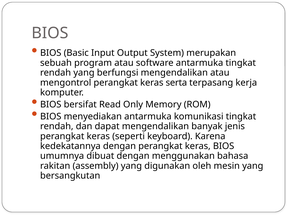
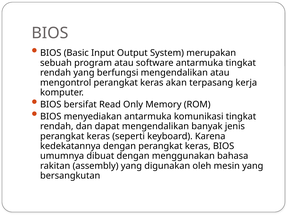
serta: serta -> akan
